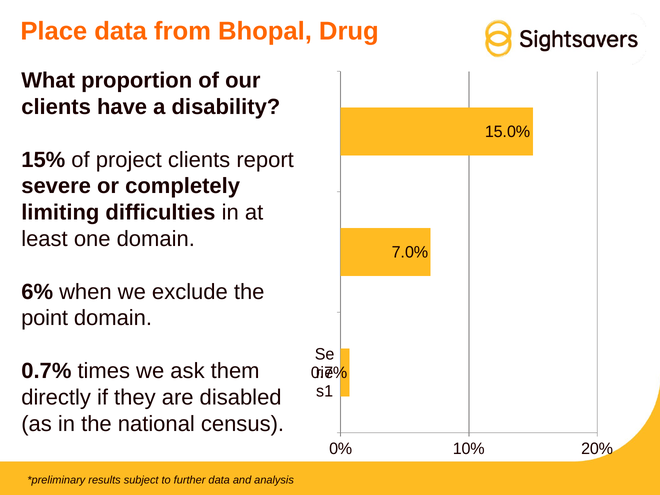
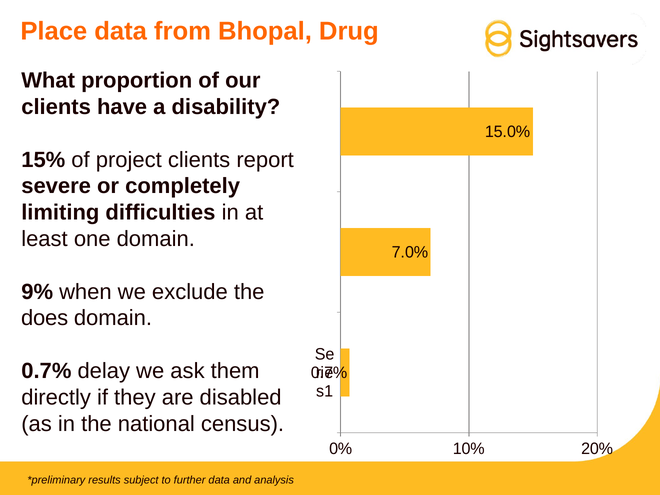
6%: 6% -> 9%
point: point -> does
times: times -> delay
